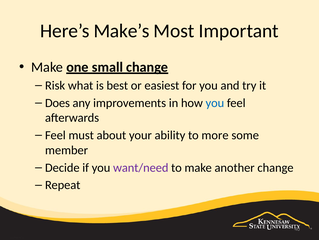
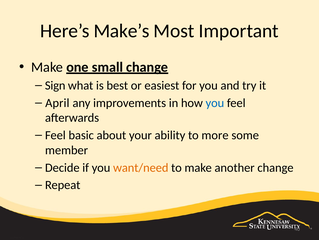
Risk: Risk -> Sign
Does: Does -> April
must: must -> basic
want/need colour: purple -> orange
